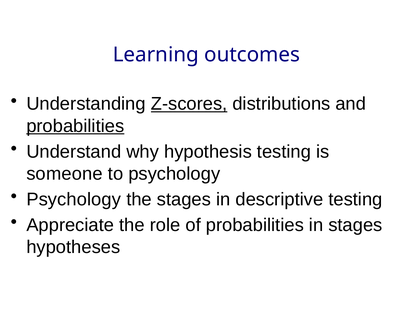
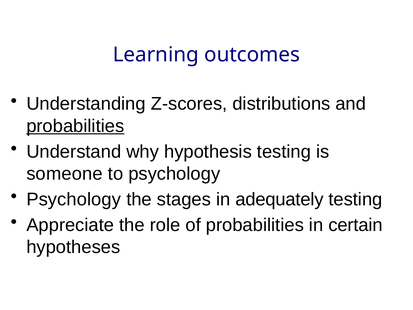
Z-scores underline: present -> none
descriptive: descriptive -> adequately
in stages: stages -> certain
